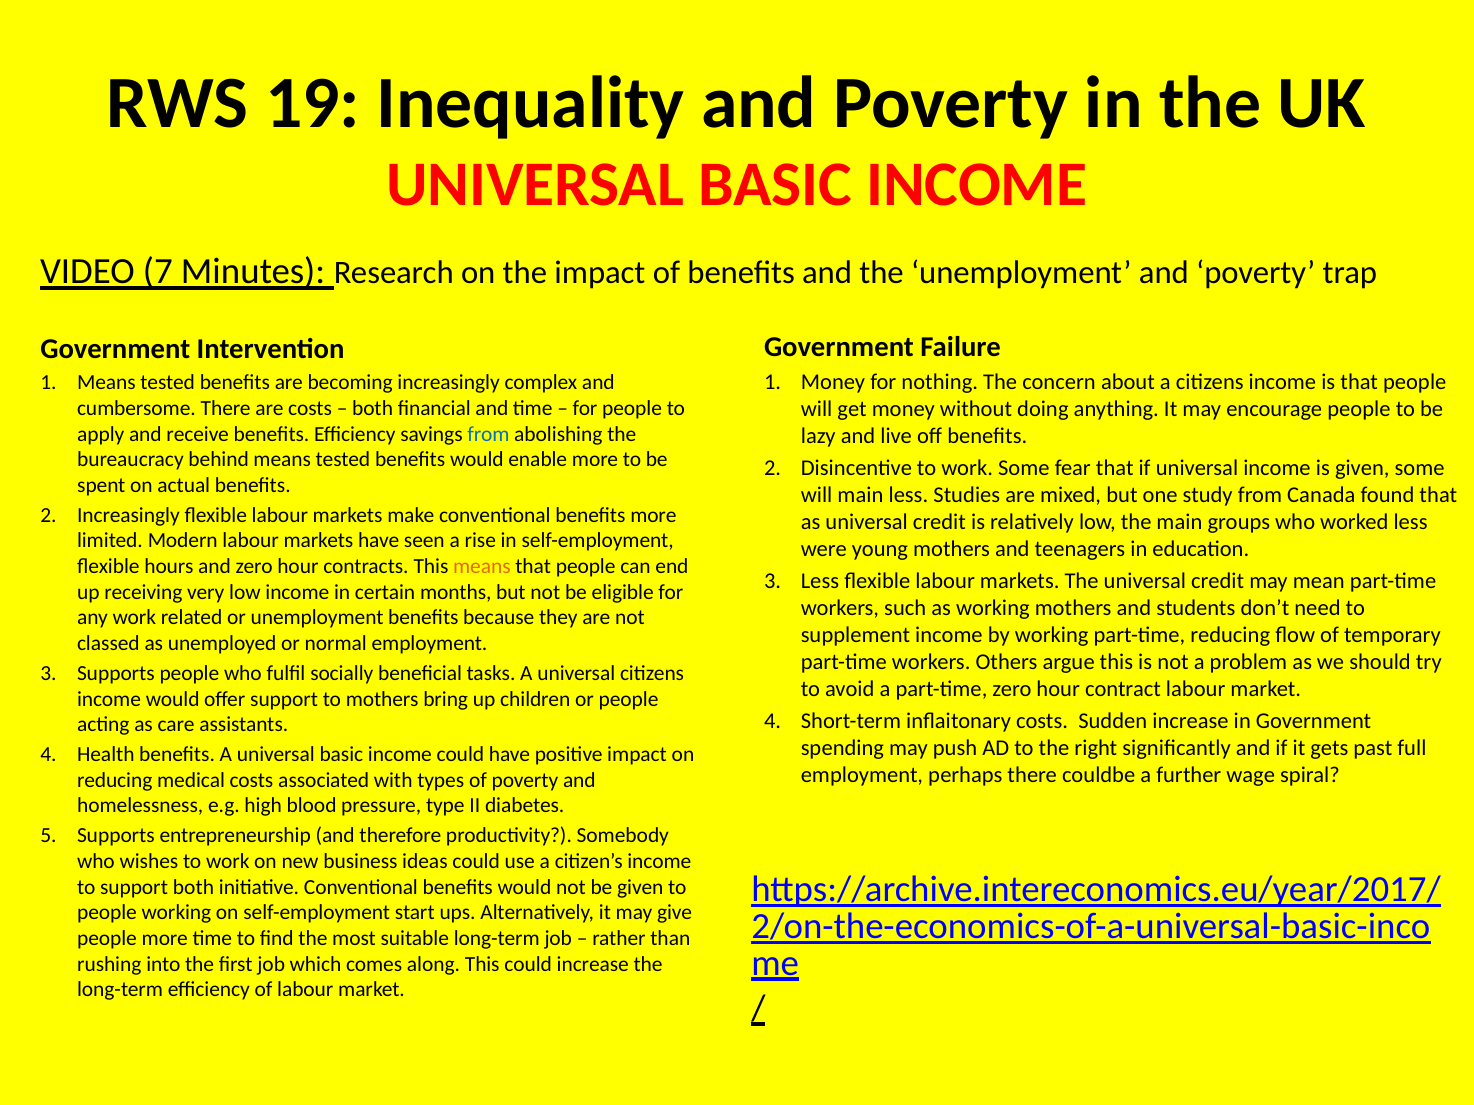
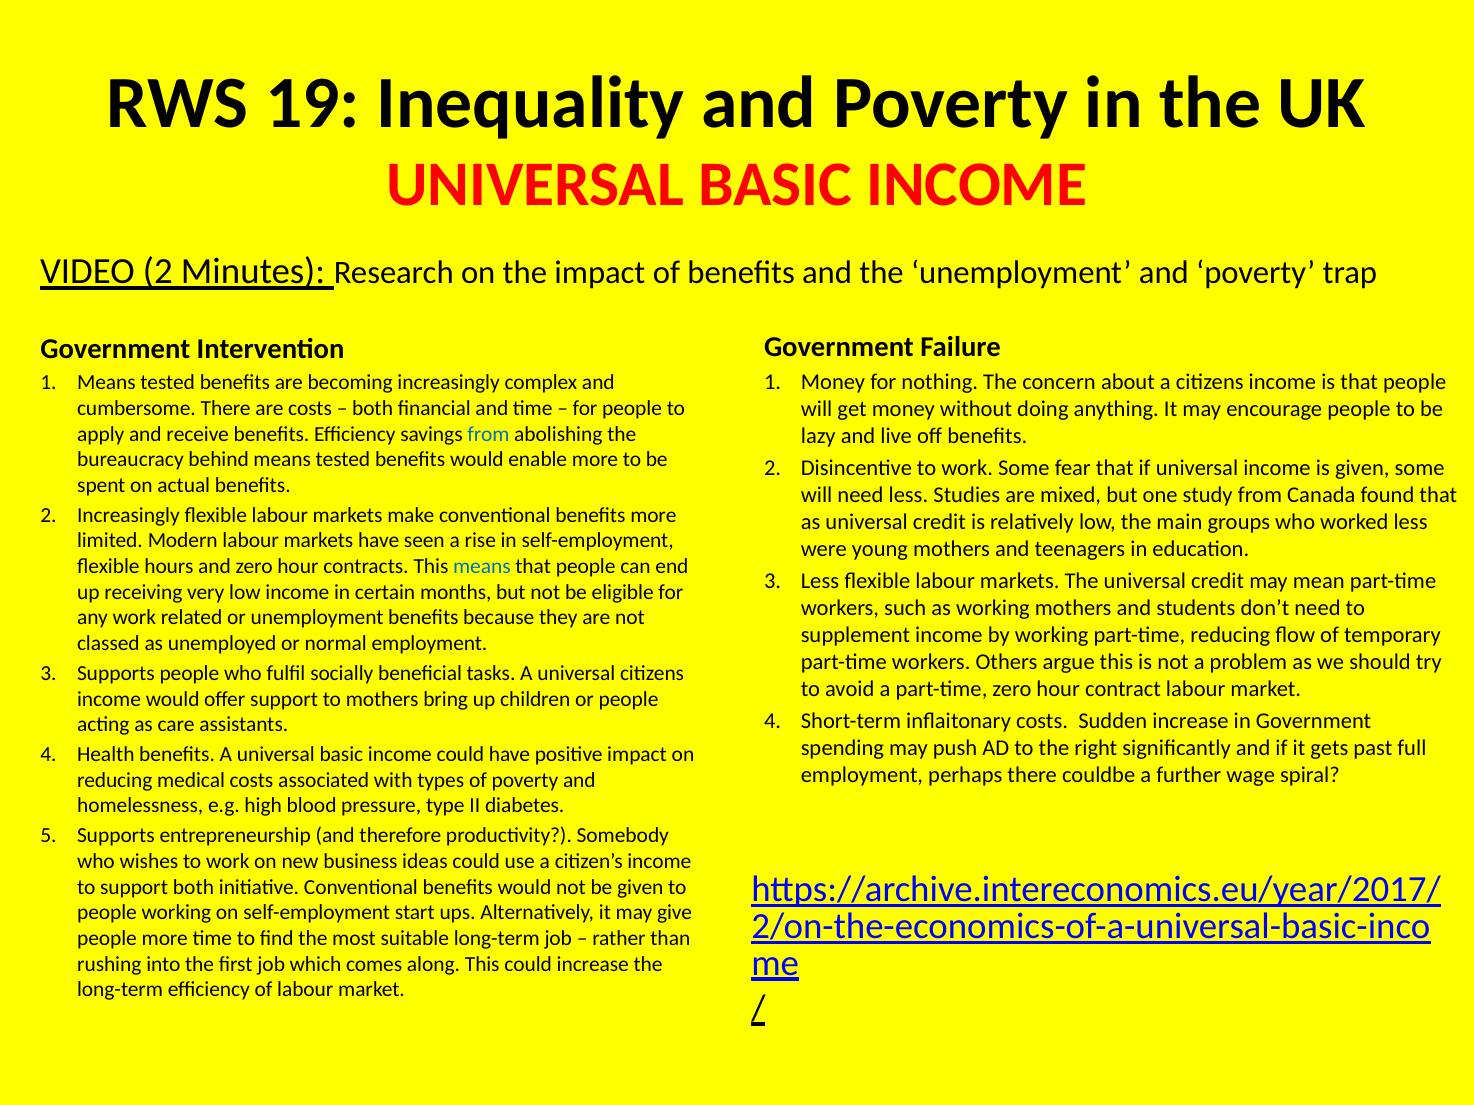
VIDEO 7: 7 -> 2
will main: main -> need
means at (482, 567) colour: orange -> blue
